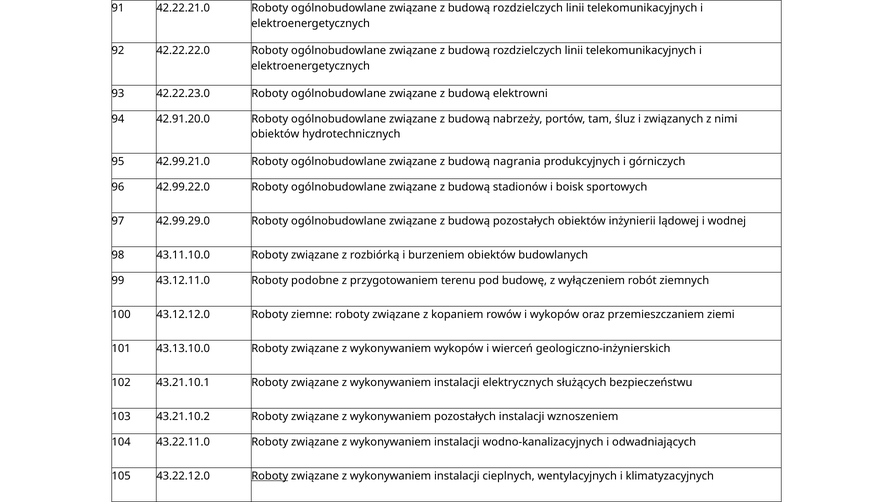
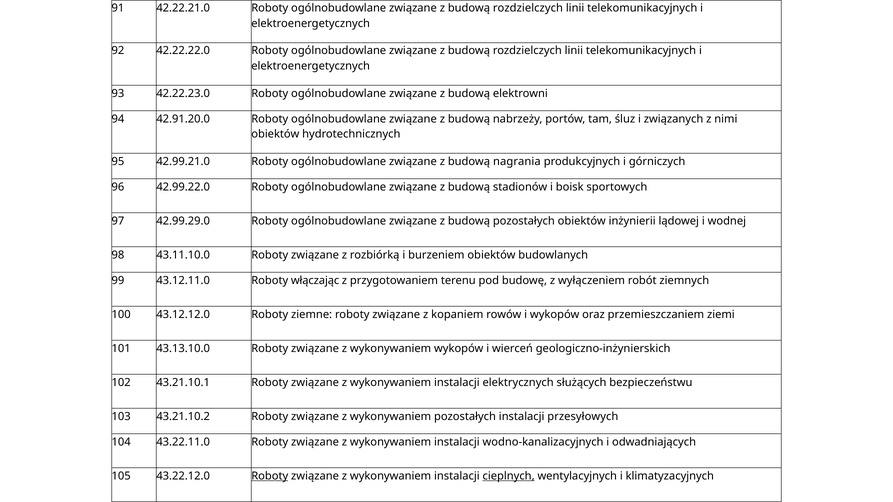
podobne: podobne -> włączając
wznoszeniem: wznoszeniem -> przesyłowych
cieplnych underline: none -> present
